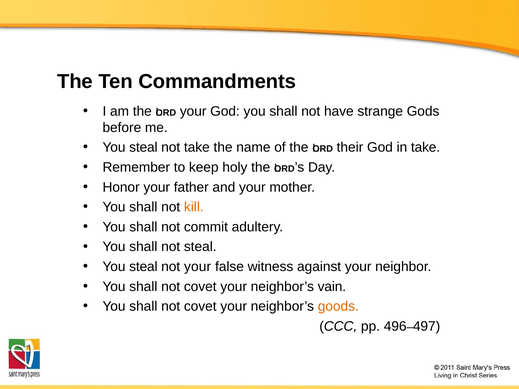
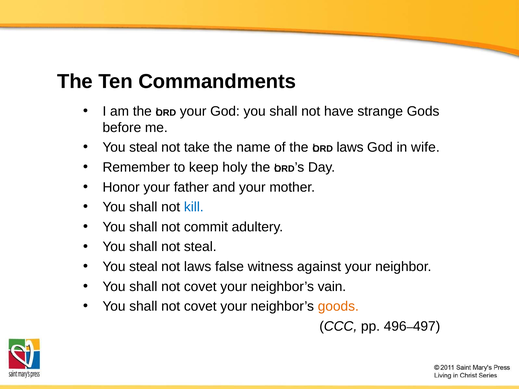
their at (350, 148): their -> laws
in take: take -> wife
kill colour: orange -> blue
not your: your -> laws
